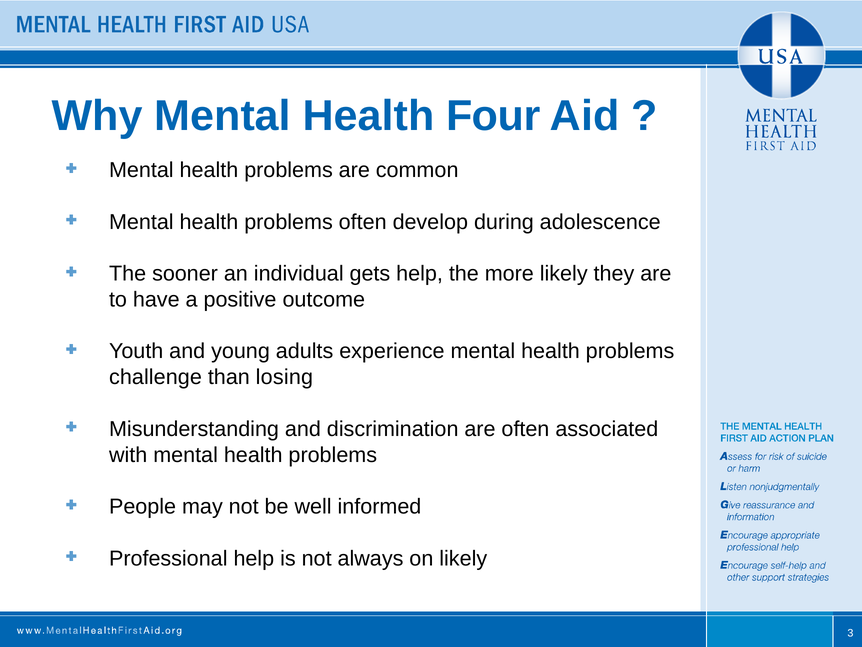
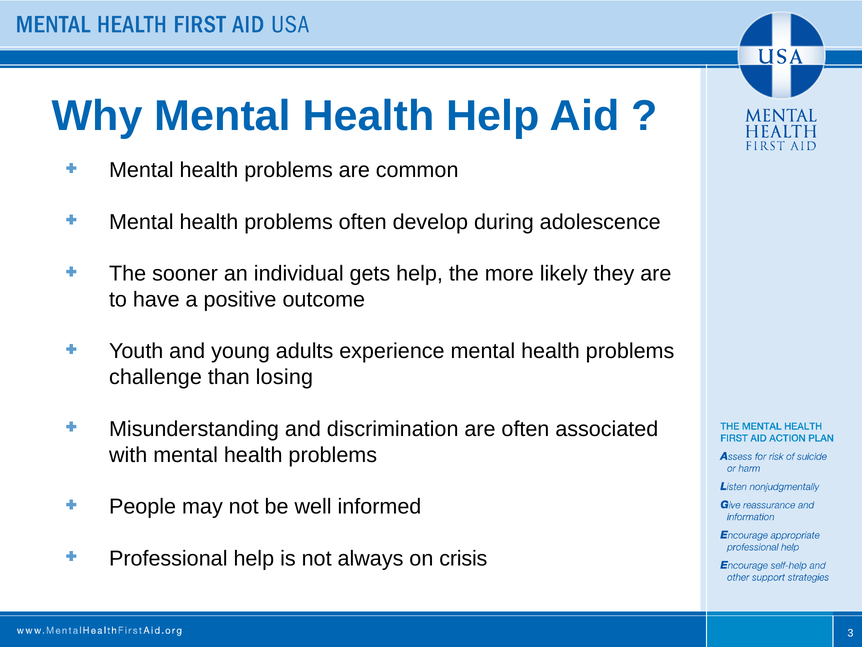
Health Four: Four -> Help
on likely: likely -> crisis
